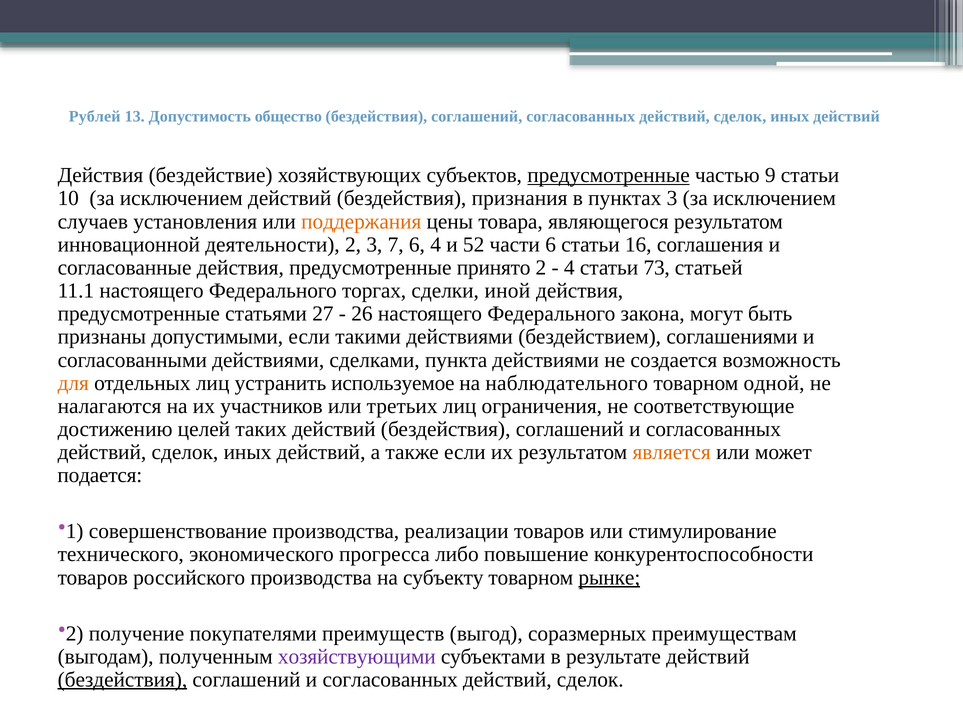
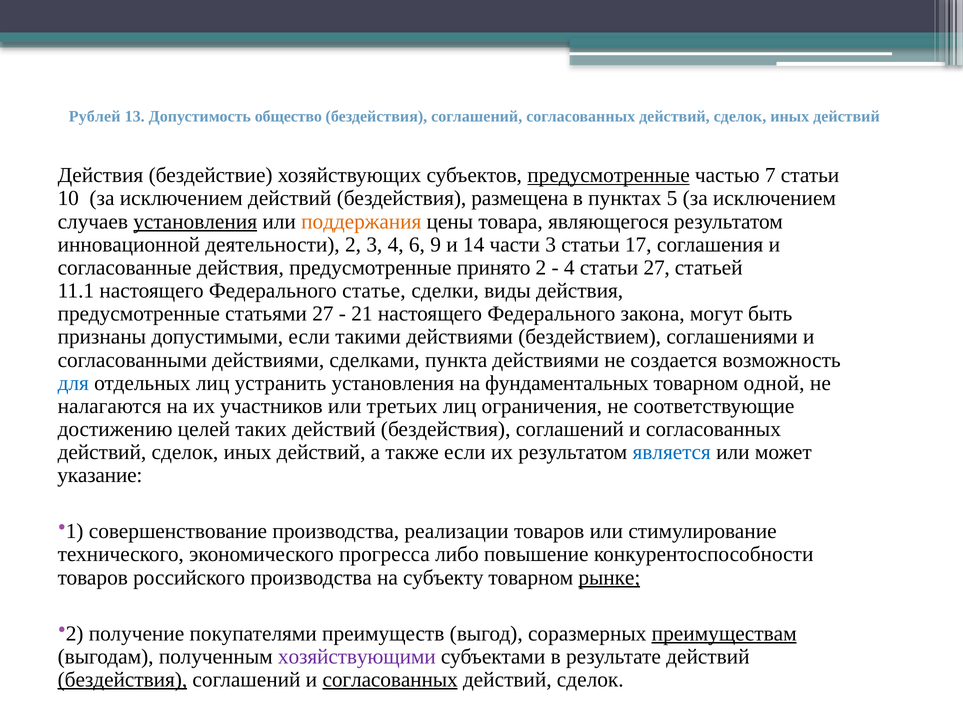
9: 9 -> 7
признания: признания -> размещена
пунктах 3: 3 -> 5
установления at (195, 222) underline: none -> present
3 7: 7 -> 4
6 4: 4 -> 9
52: 52 -> 14
части 6: 6 -> 3
16: 16 -> 17
статьи 73: 73 -> 27
торгах: торгах -> статье
иной: иной -> виды
26: 26 -> 21
для colour: orange -> blue
устранить используемое: используемое -> установления
наблюдательного: наблюдательного -> фундаментальных
является colour: orange -> blue
подается: подается -> указание
преимуществам underline: none -> present
согласованных at (390, 680) underline: none -> present
